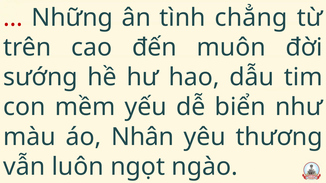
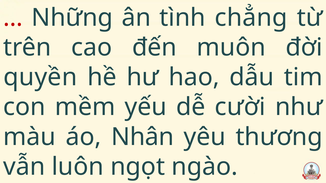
sướng: sướng -> quyền
biển: biển -> cười
